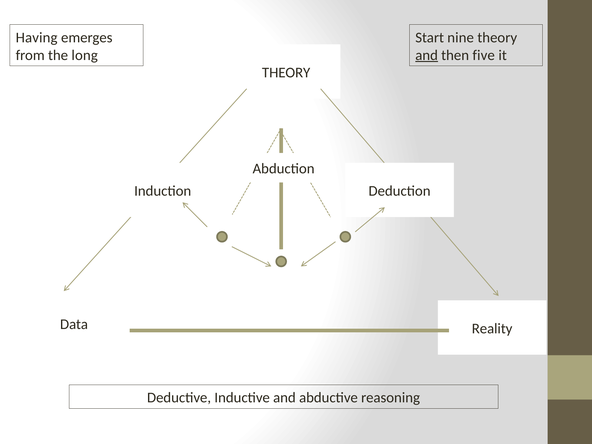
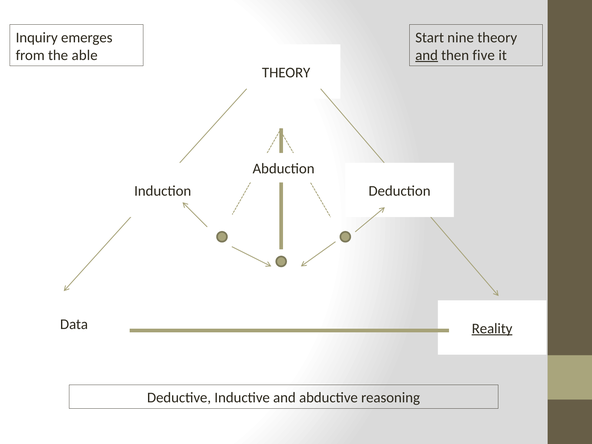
Having: Having -> Inquiry
long: long -> able
Reality underline: none -> present
